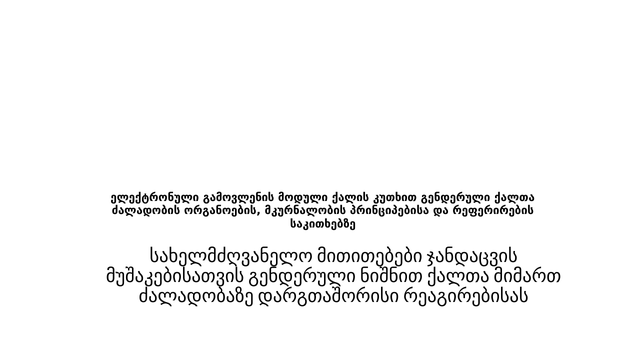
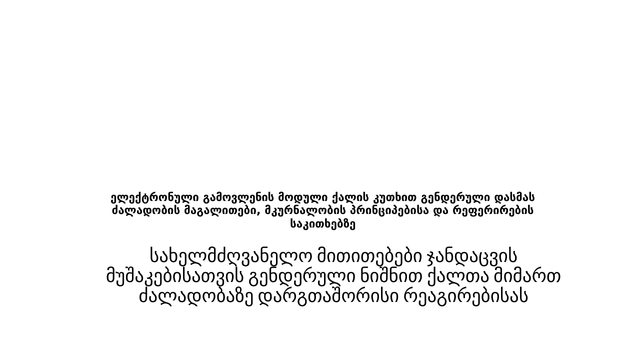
ქალთა: ქალთა -> დასმას
ორგანოების: ორგანოების -> მაგალითები
